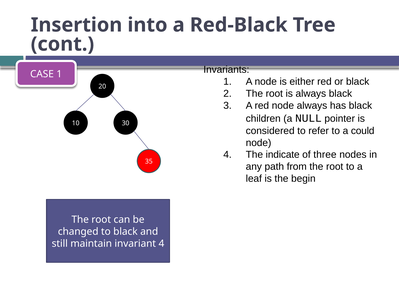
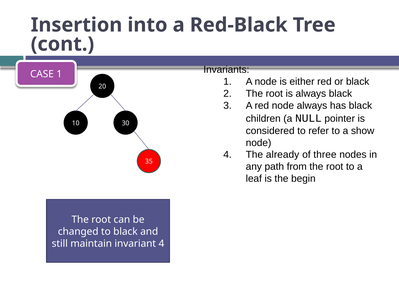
could: could -> show
indicate: indicate -> already
